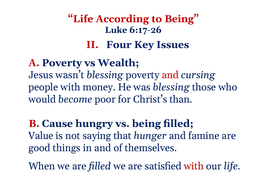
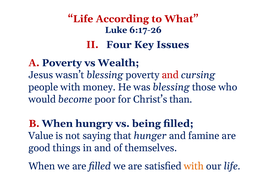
to Being: Being -> What
B Cause: Cause -> When
with at (194, 166) colour: red -> orange
